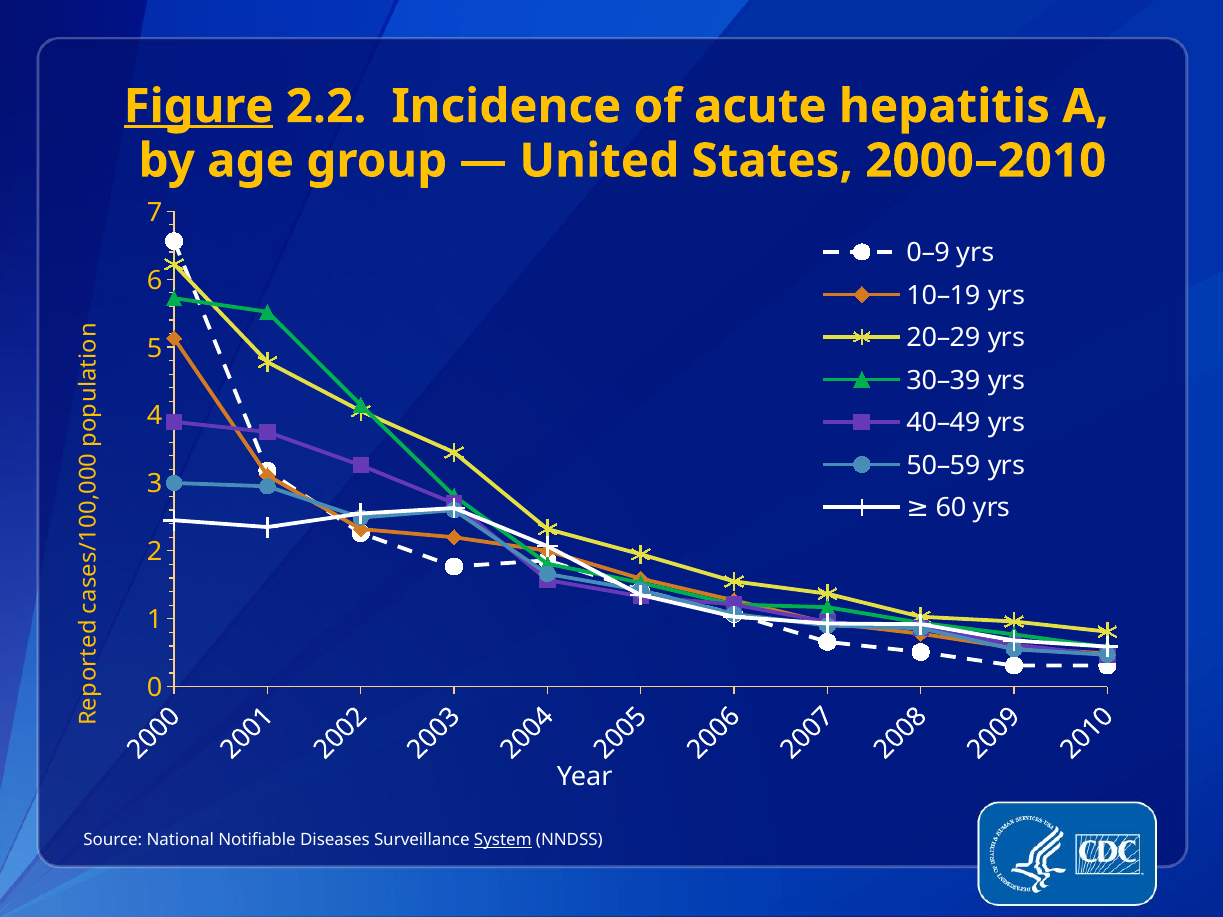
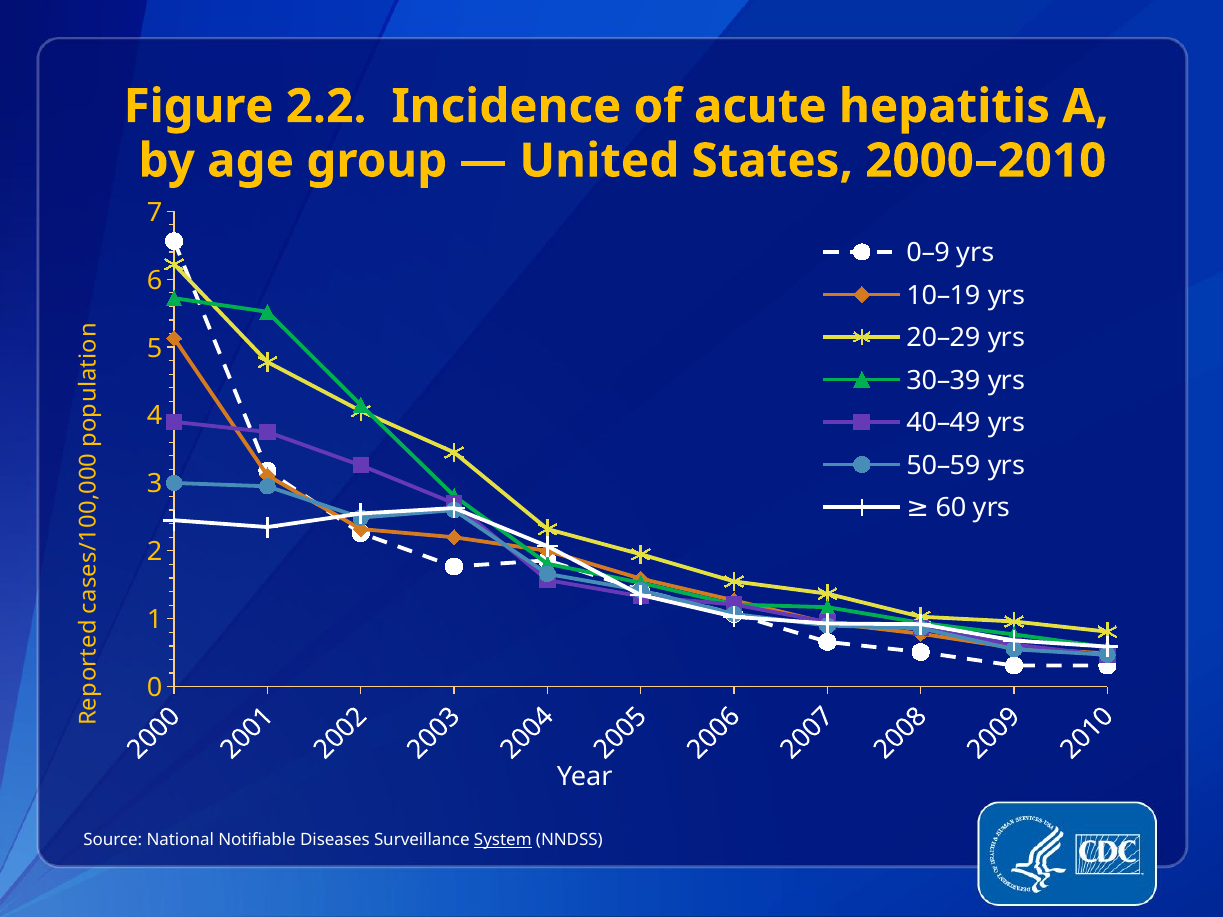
Figure underline: present -> none
